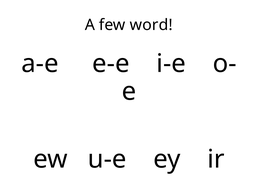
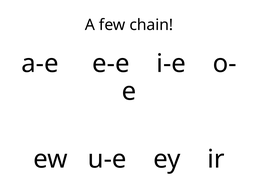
word: word -> chain
